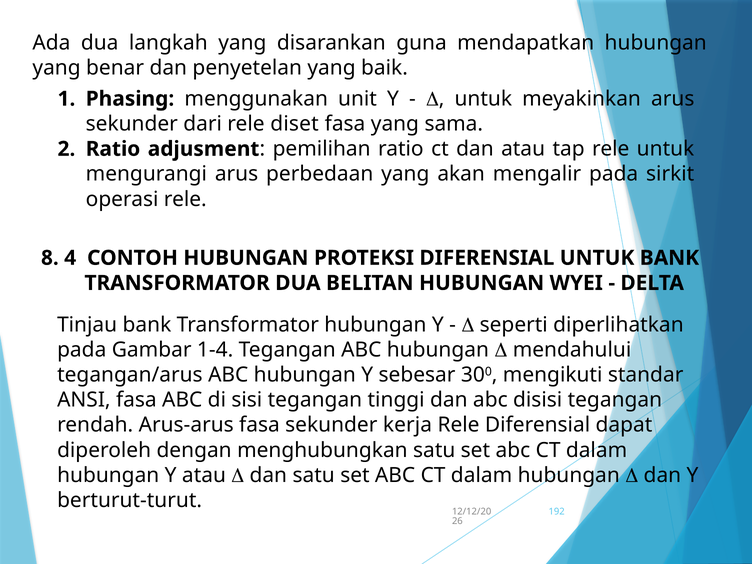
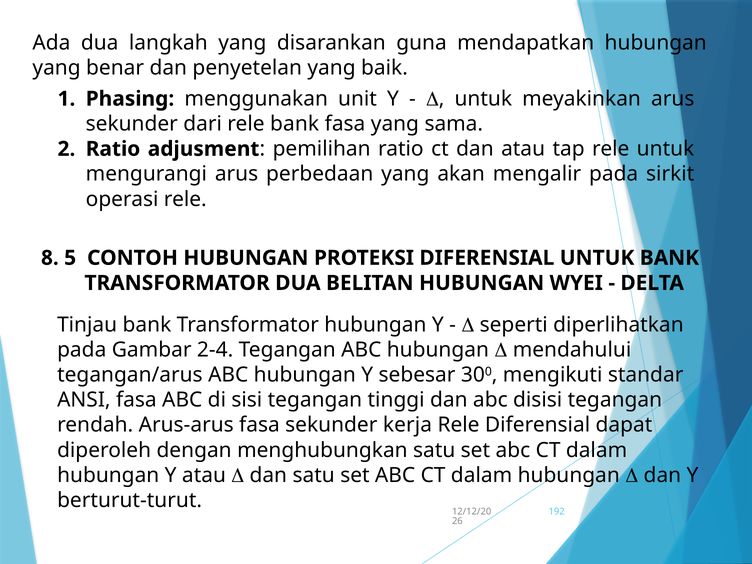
rele diset: diset -> bank
4: 4 -> 5
1-4: 1-4 -> 2-4
